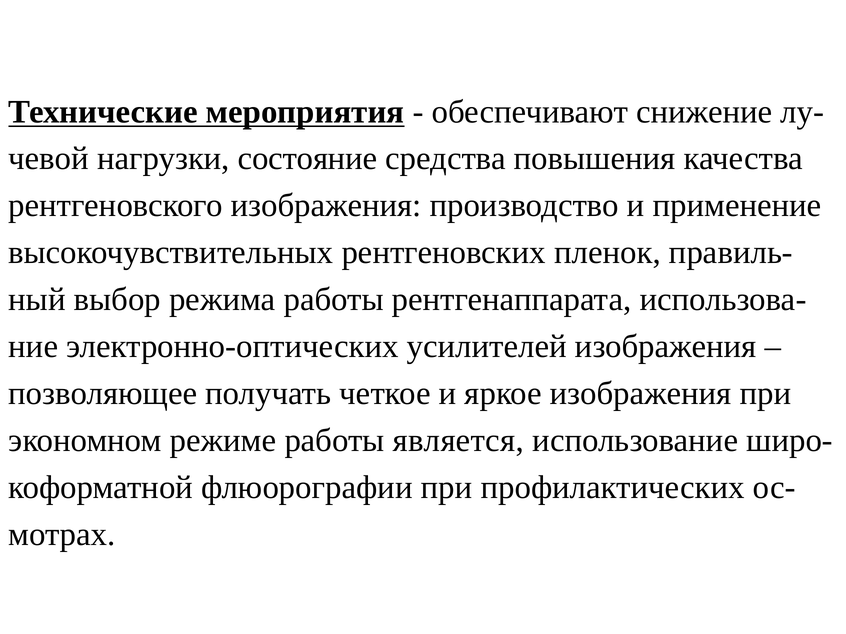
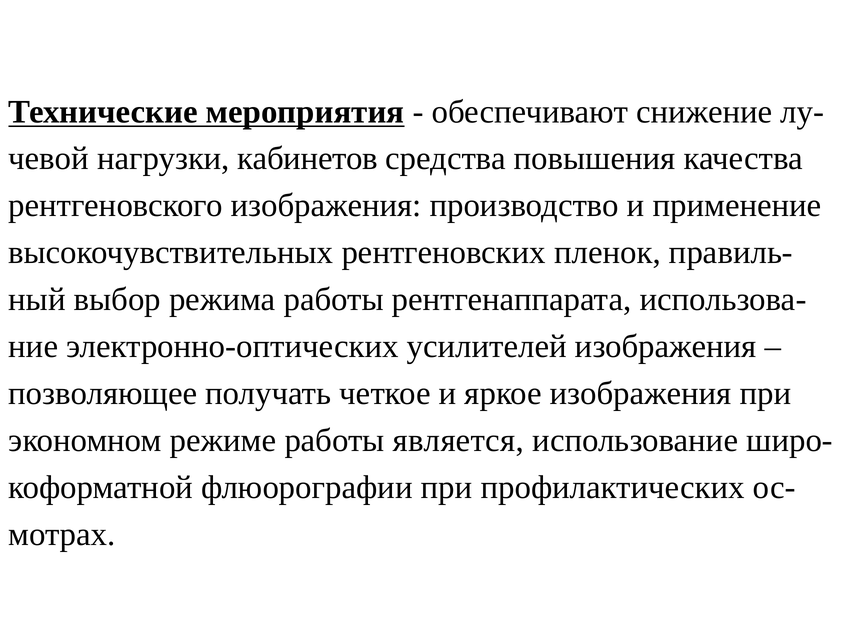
состояние: состояние -> кабинетов
